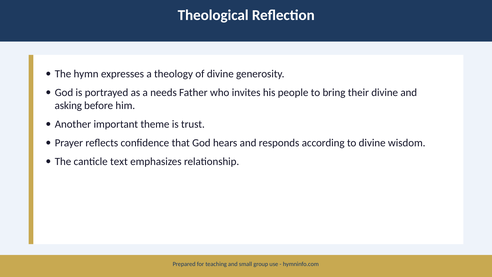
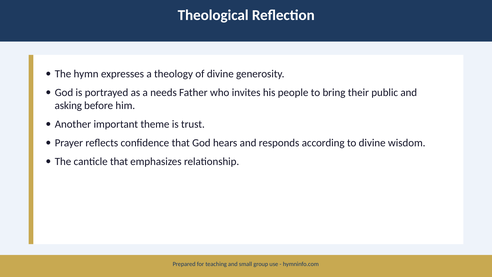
their divine: divine -> public
canticle text: text -> that
